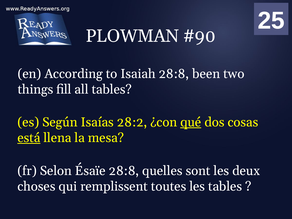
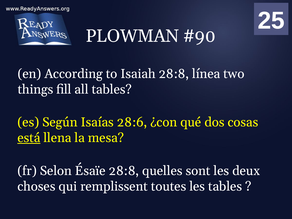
been: been -> línea
28:2: 28:2 -> 28:6
qué underline: present -> none
